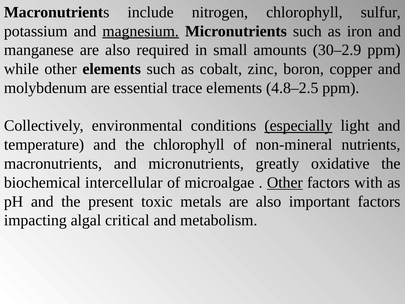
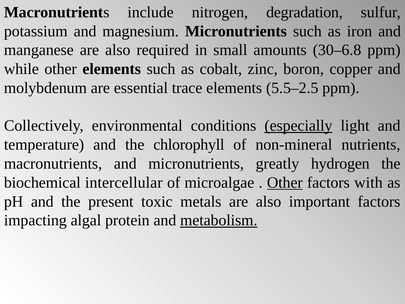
nitrogen chlorophyll: chlorophyll -> degradation
magnesium underline: present -> none
30–2.9: 30–2.9 -> 30–6.8
4.8–2.5: 4.8–2.5 -> 5.5–2.5
oxidative: oxidative -> hydrogen
critical: critical -> protein
metabolism underline: none -> present
